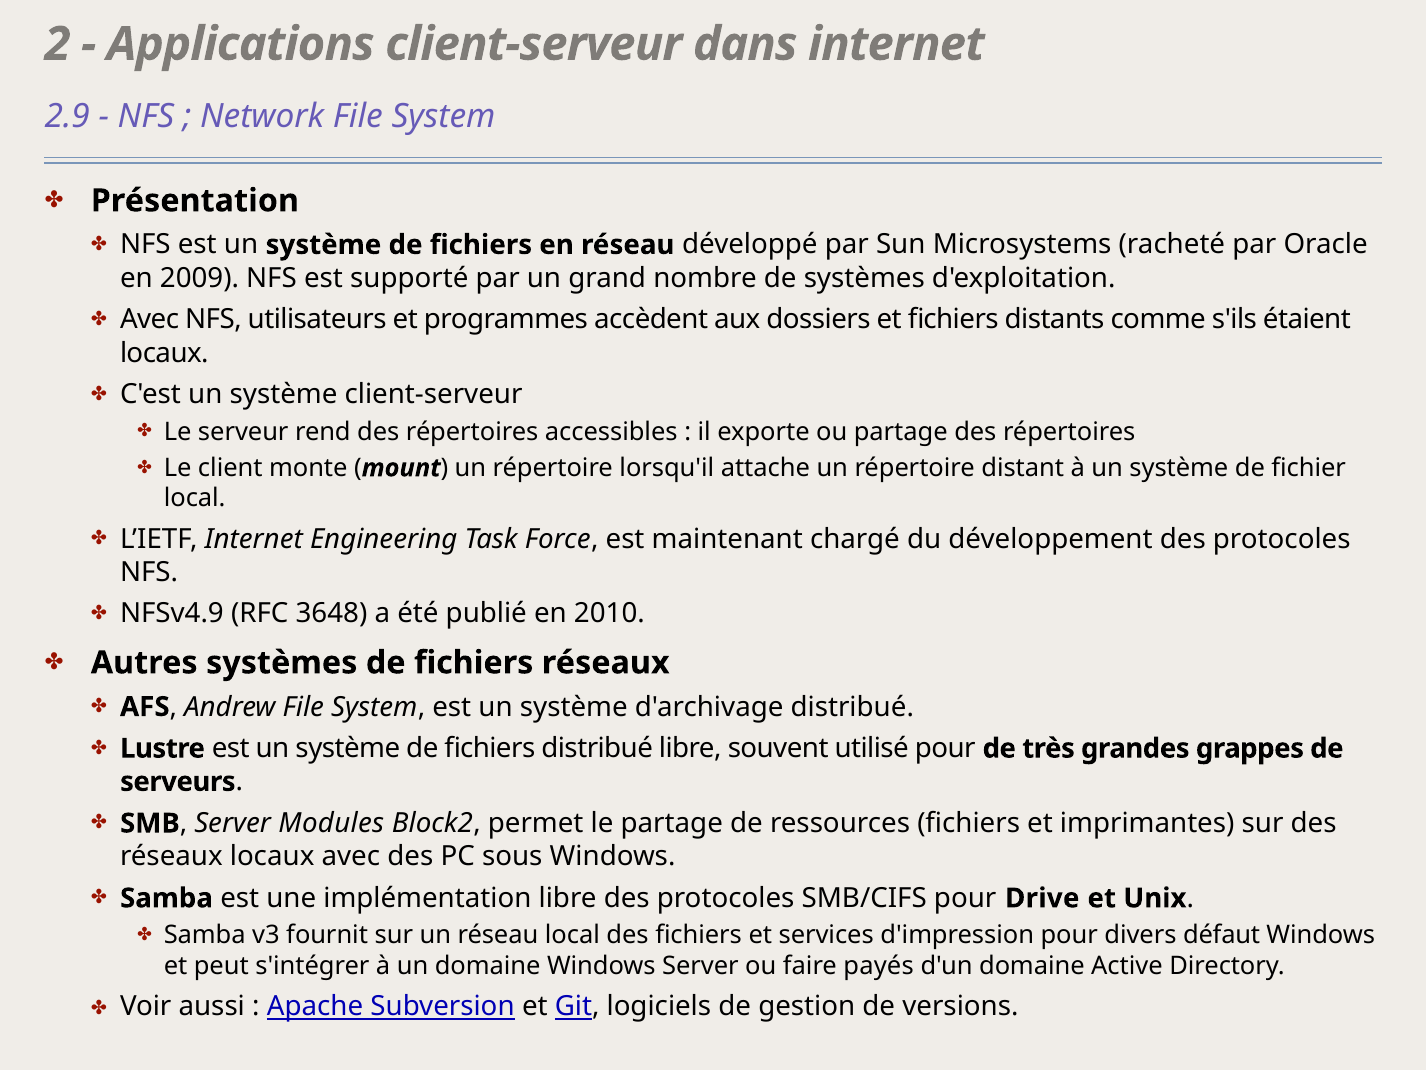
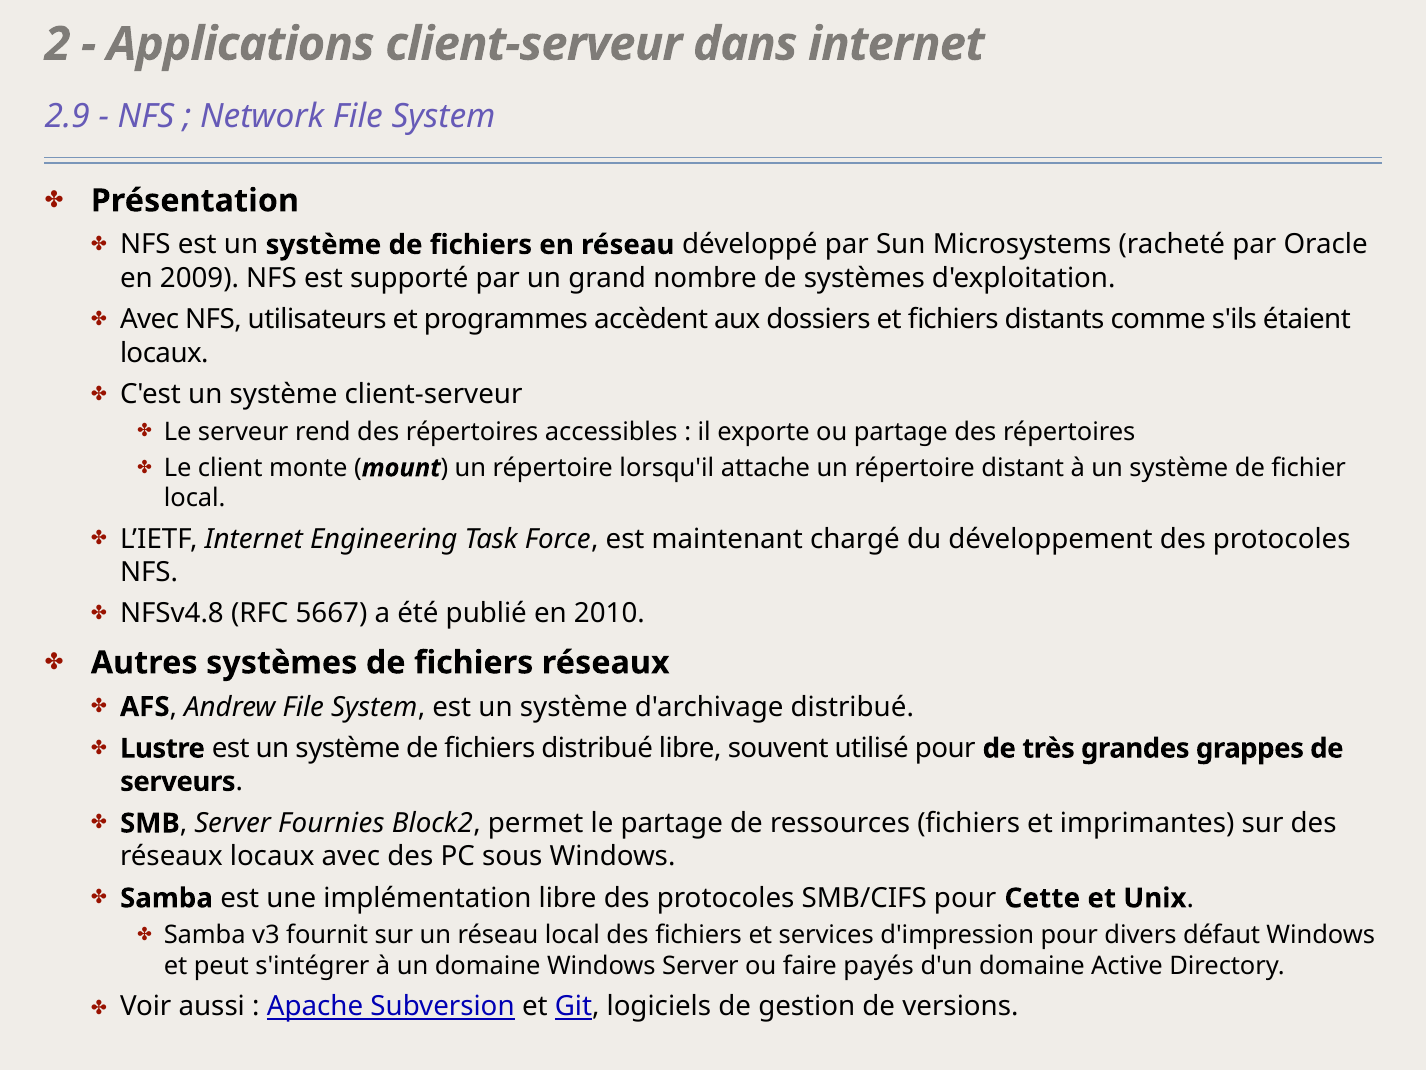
NFSv4.9: NFSv4.9 -> NFSv4.8
3648: 3648 -> 5667
Modules: Modules -> Fournies
Drive: Drive -> Cette
